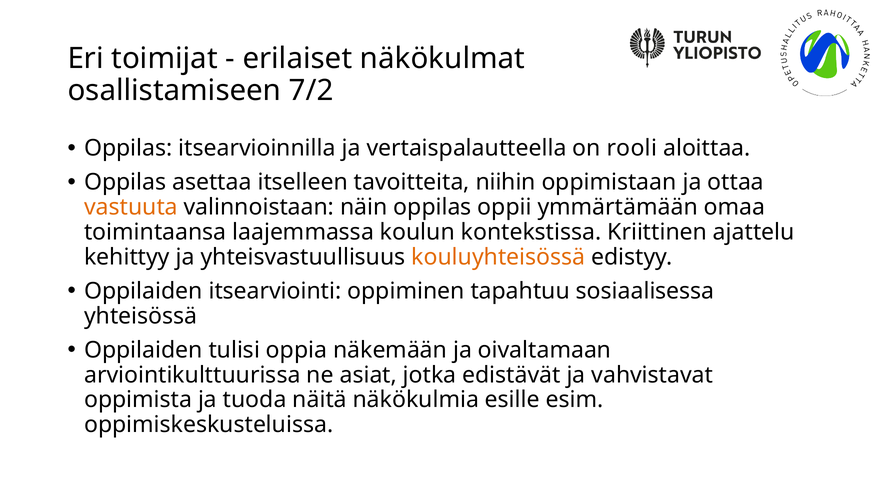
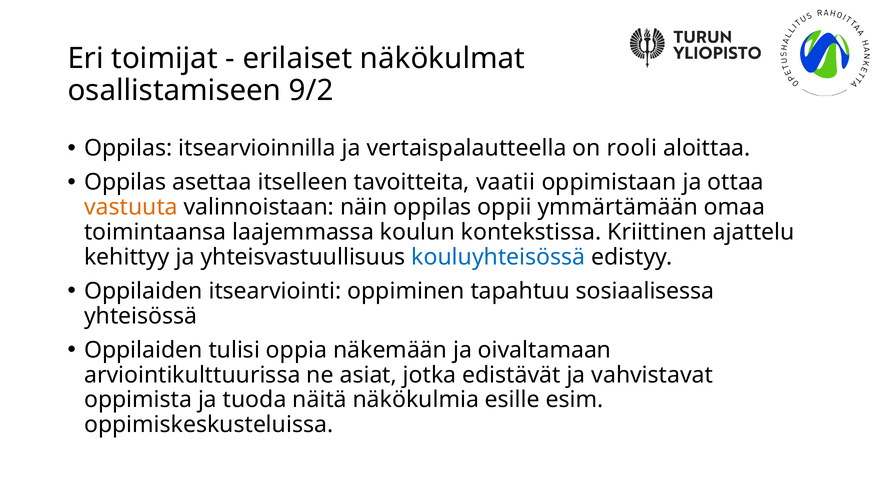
7/2: 7/2 -> 9/2
niihin: niihin -> vaatii
kouluyhteisössä colour: orange -> blue
